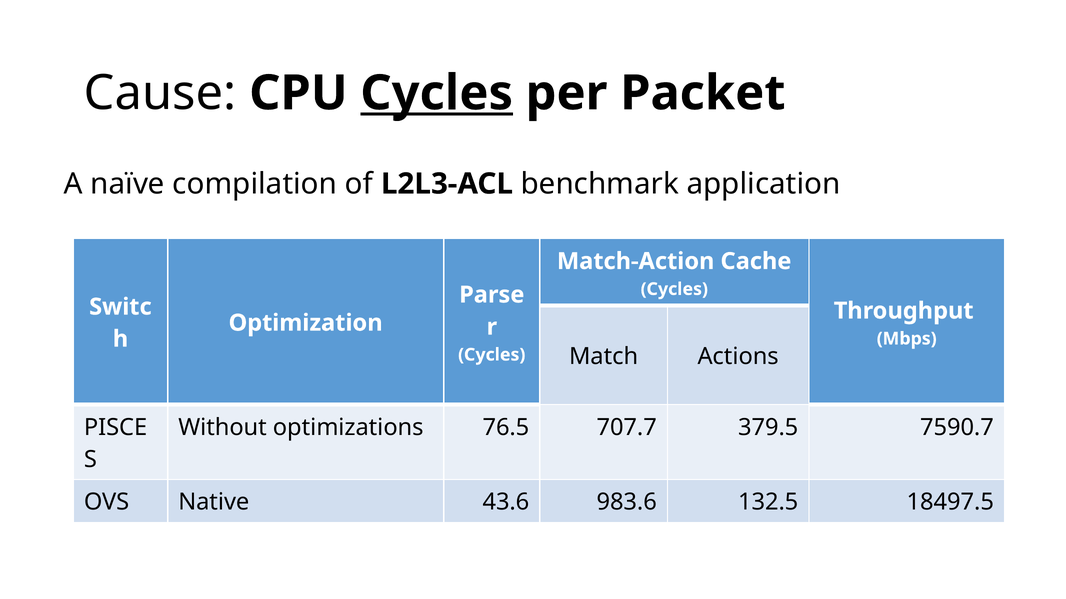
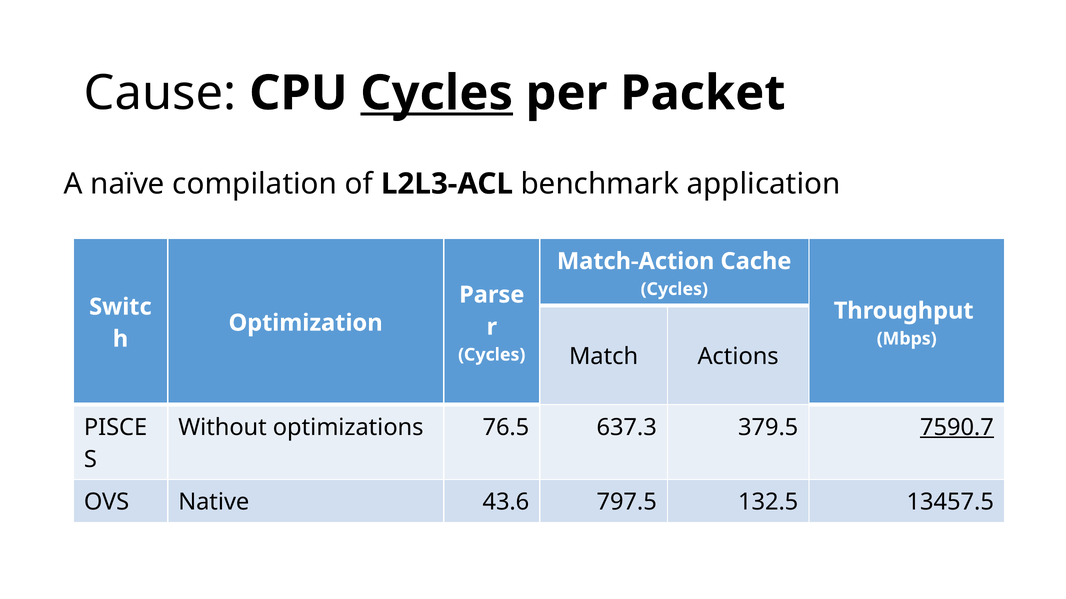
707.7: 707.7 -> 637.3
7590.7 underline: none -> present
983.6: 983.6 -> 797.5
18497.5: 18497.5 -> 13457.5
